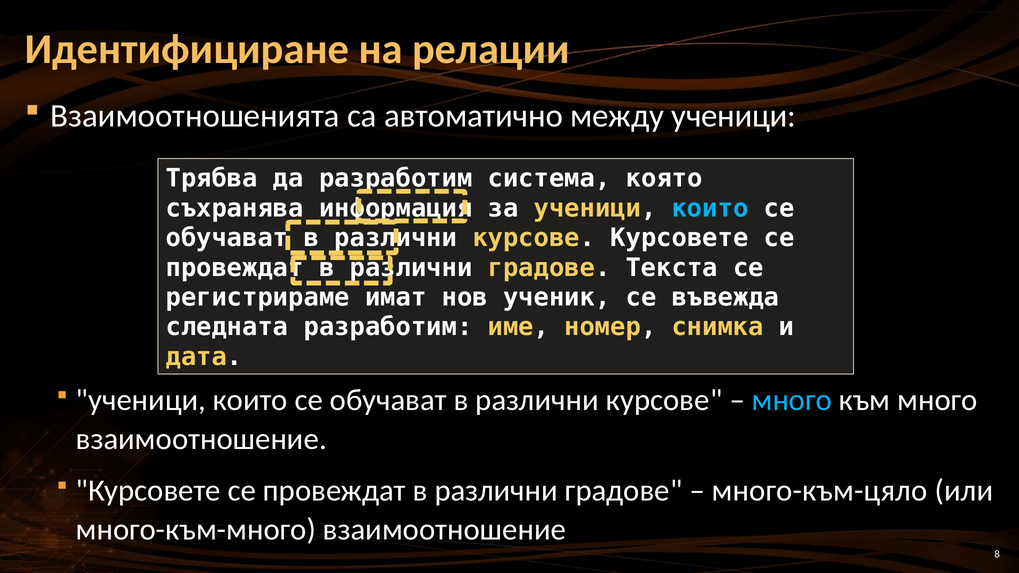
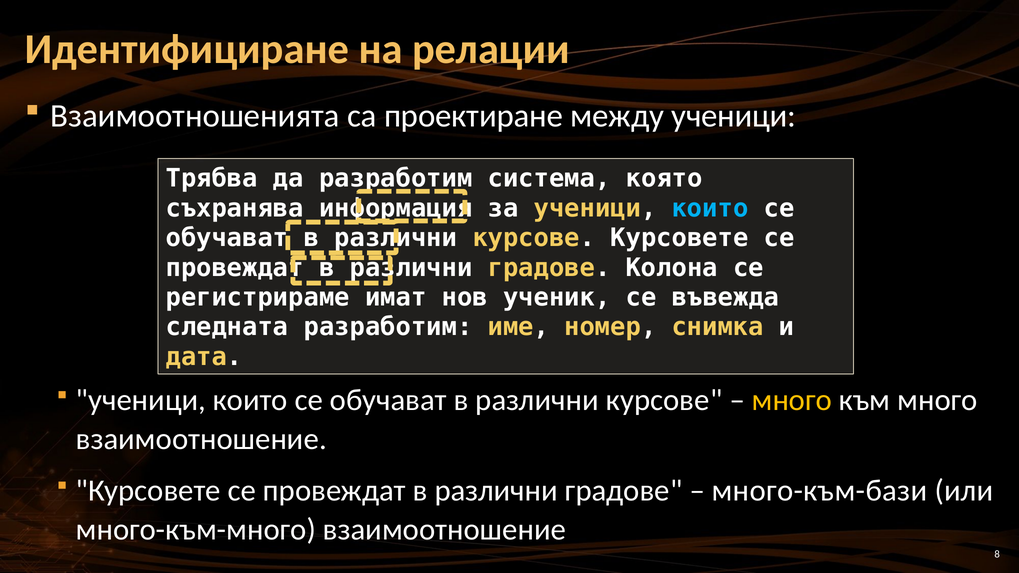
автоматично: автоматично -> проектиране
Текста: Текста -> Колона
много at (792, 401) colour: light blue -> yellow
много-към-цяло: много-към-цяло -> много-към-бази
